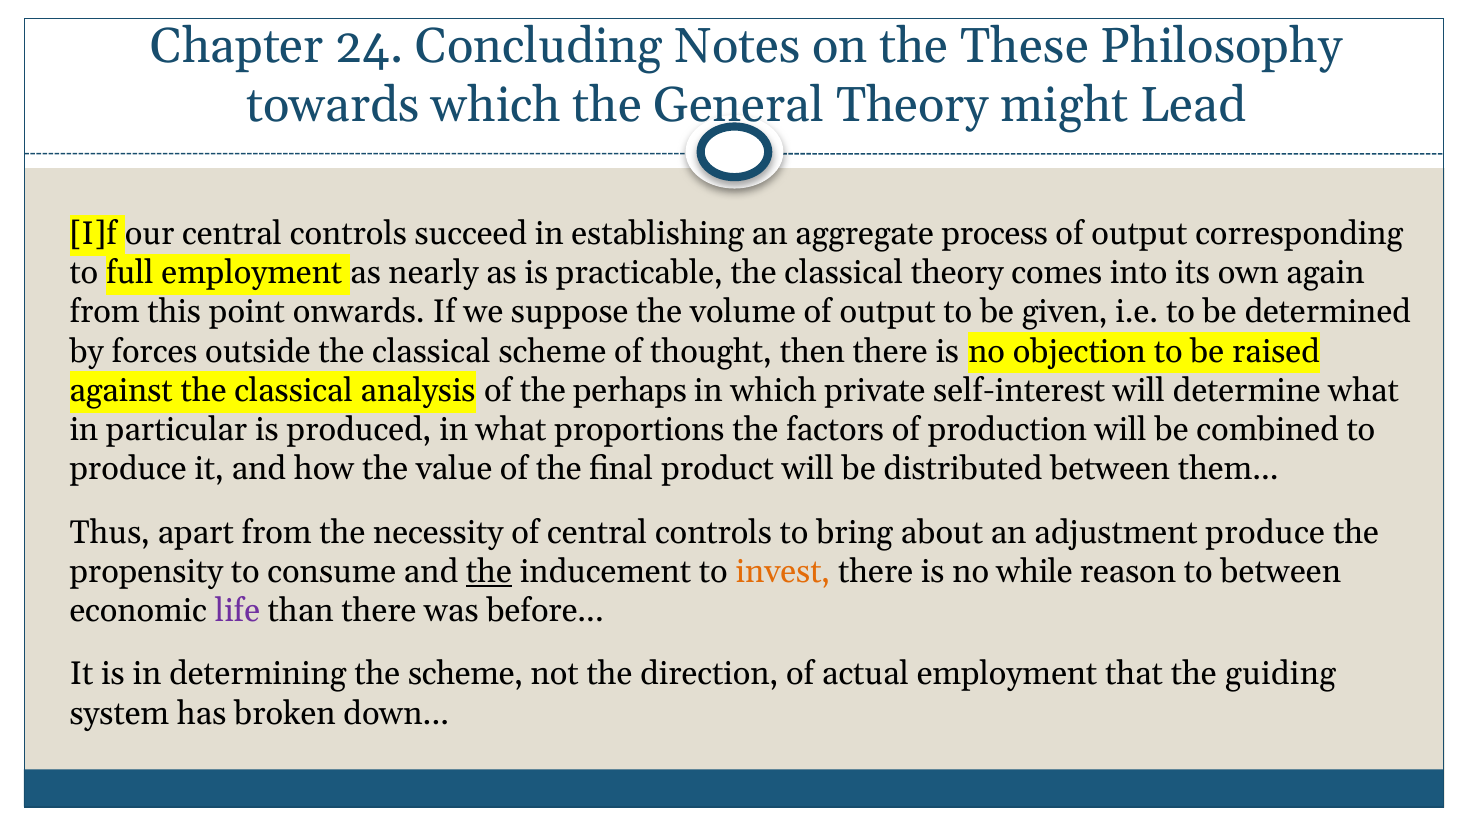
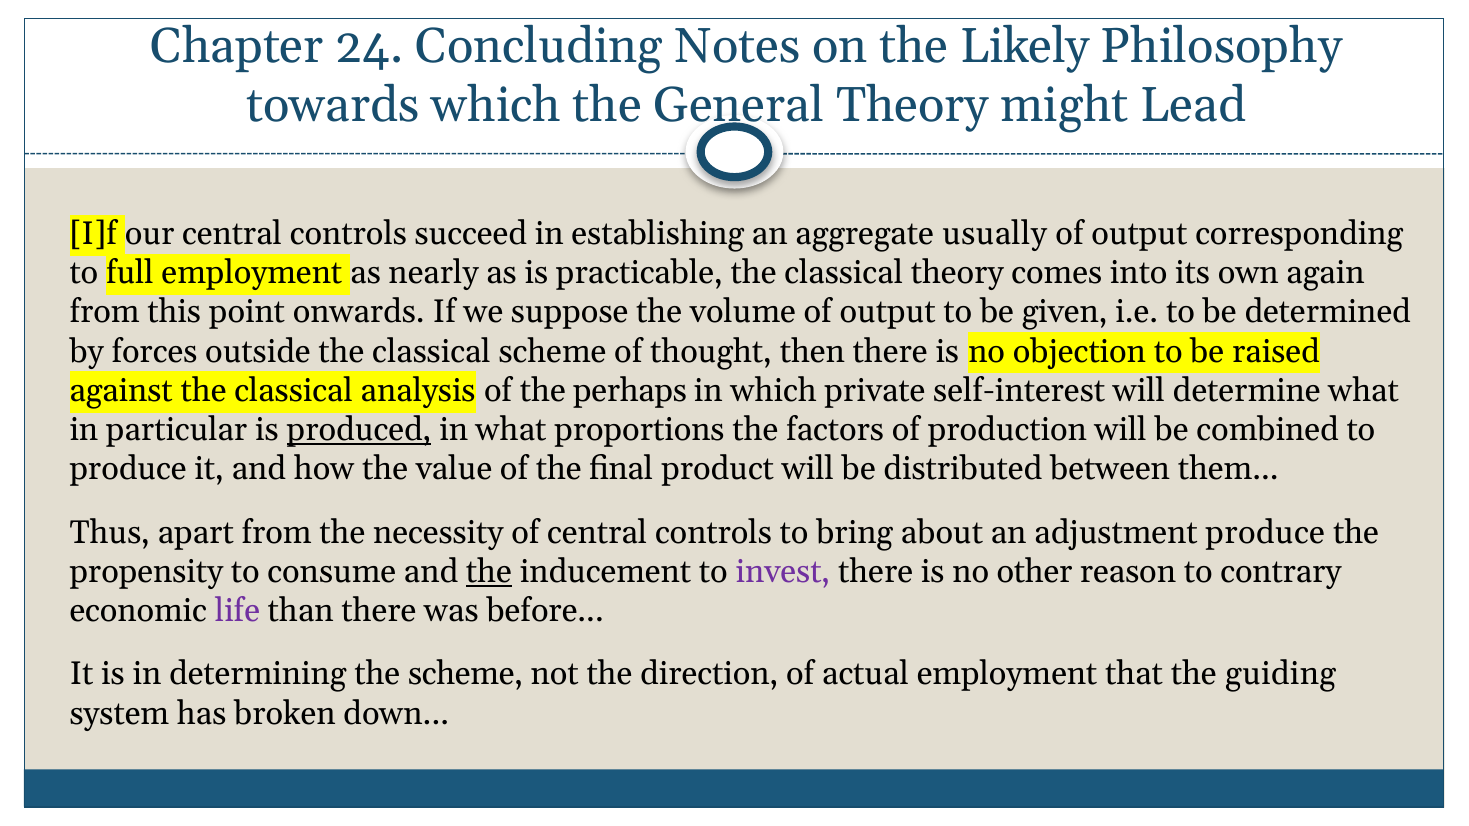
These: These -> Likely
process: process -> usually
produced underline: none -> present
invest colour: orange -> purple
while: while -> other
to between: between -> contrary
